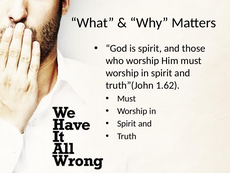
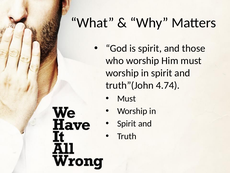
1.62: 1.62 -> 4.74
